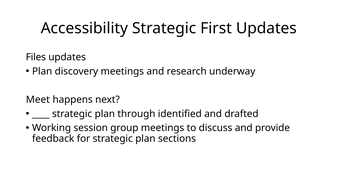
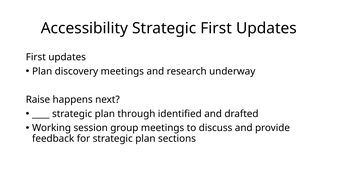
Files at (36, 57): Files -> First
Meet: Meet -> Raise
